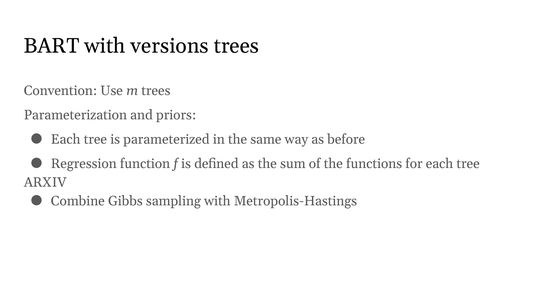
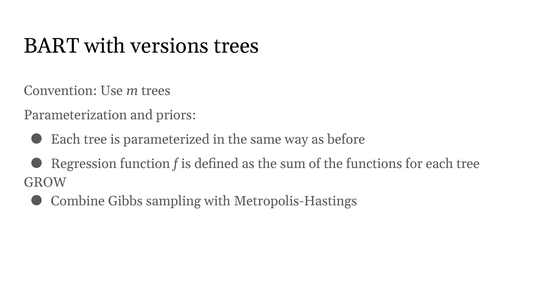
ARXIV: ARXIV -> GROW
